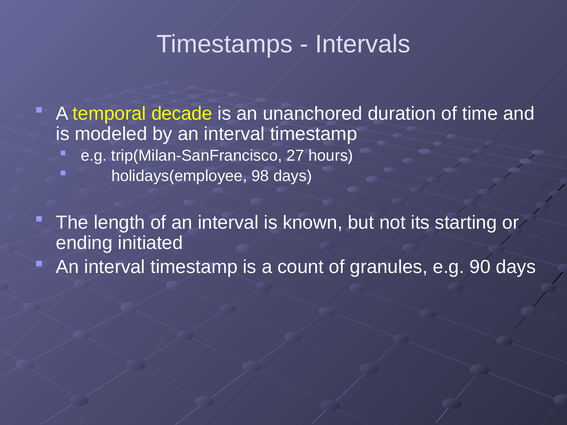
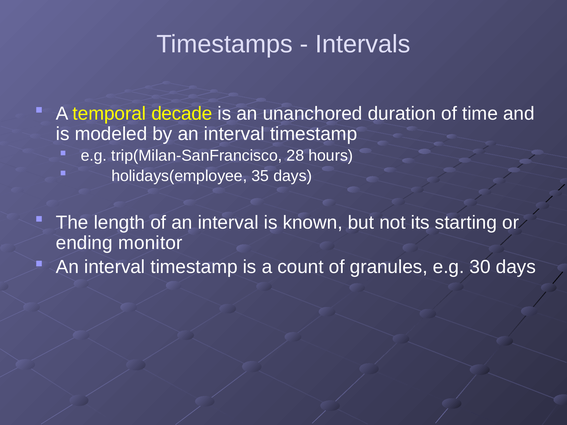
27: 27 -> 28
98: 98 -> 35
initiated: initiated -> monitor
90: 90 -> 30
